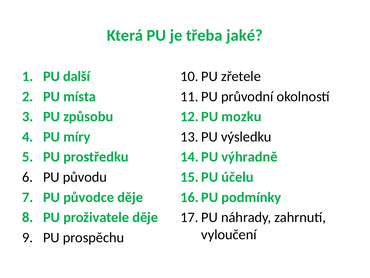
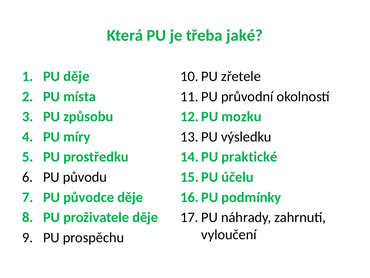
PU další: další -> děje
výhradně: výhradně -> praktické
